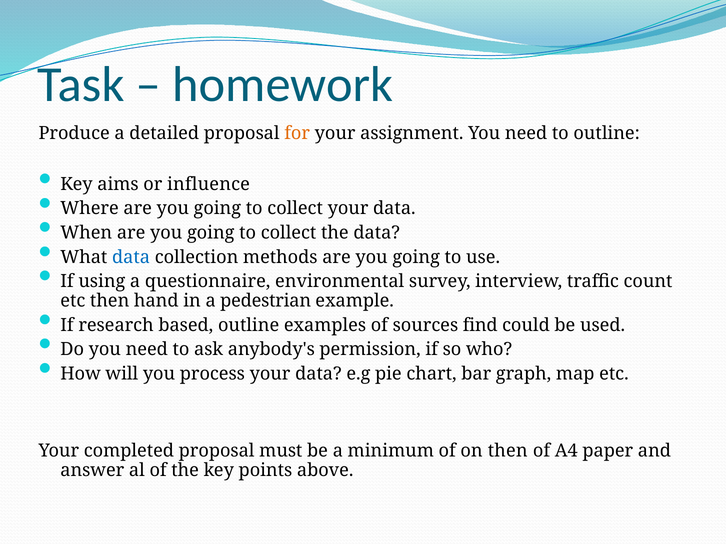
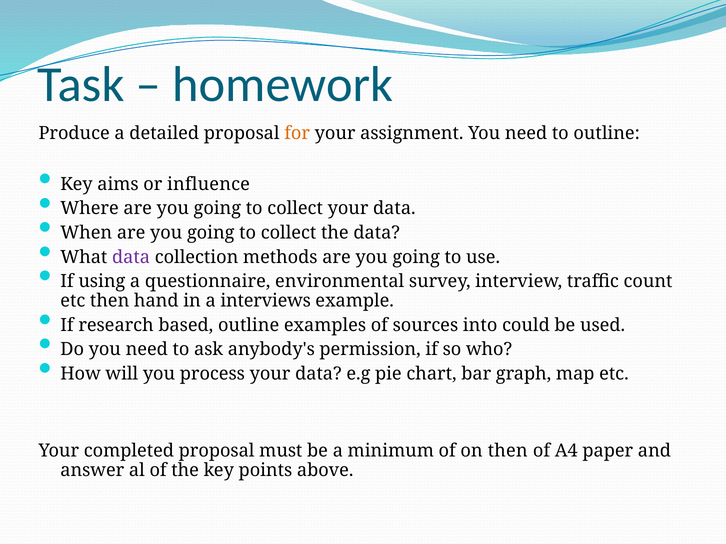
data at (131, 257) colour: blue -> purple
pedestrian: pedestrian -> interviews
find: find -> into
